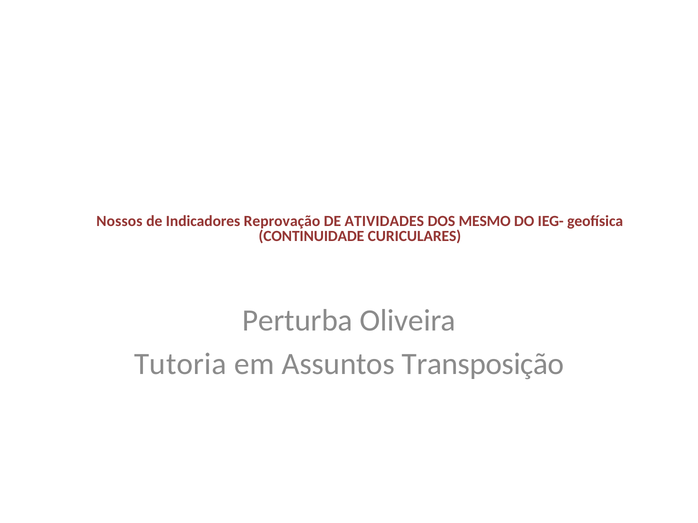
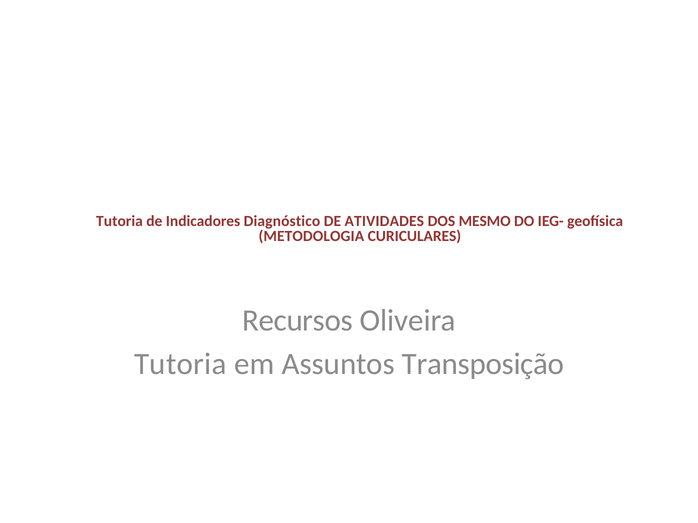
Nossos at (119, 222): Nossos -> Tutoria
Reprovação: Reprovação -> Diagnóstico
CONTINUIDADE: CONTINUIDADE -> METODOLOGIA
Perturba: Perturba -> Recursos
